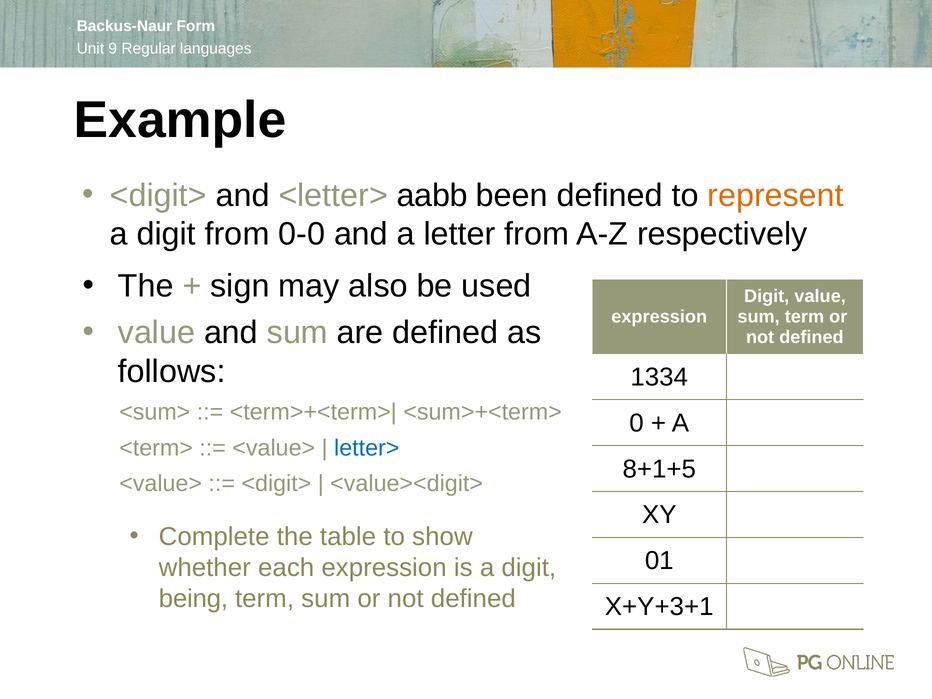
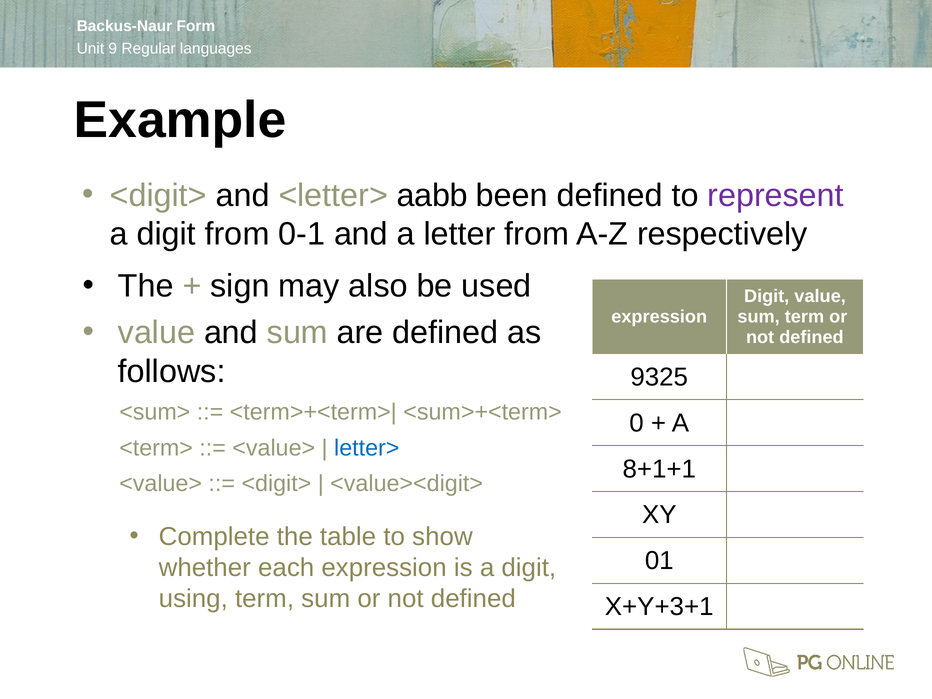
represent colour: orange -> purple
0-0: 0-0 -> 0-1
1334: 1334 -> 9325
8+1+5: 8+1+5 -> 8+1+1
being: being -> using
